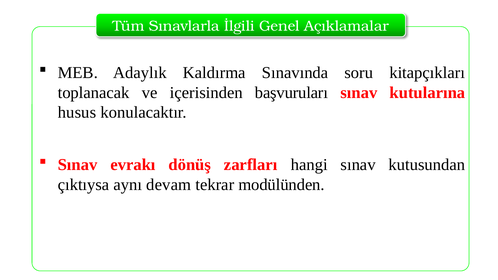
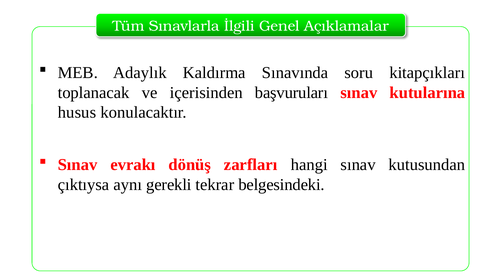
devam: devam -> gerekli
modülünden: modülünden -> belgesindeki
